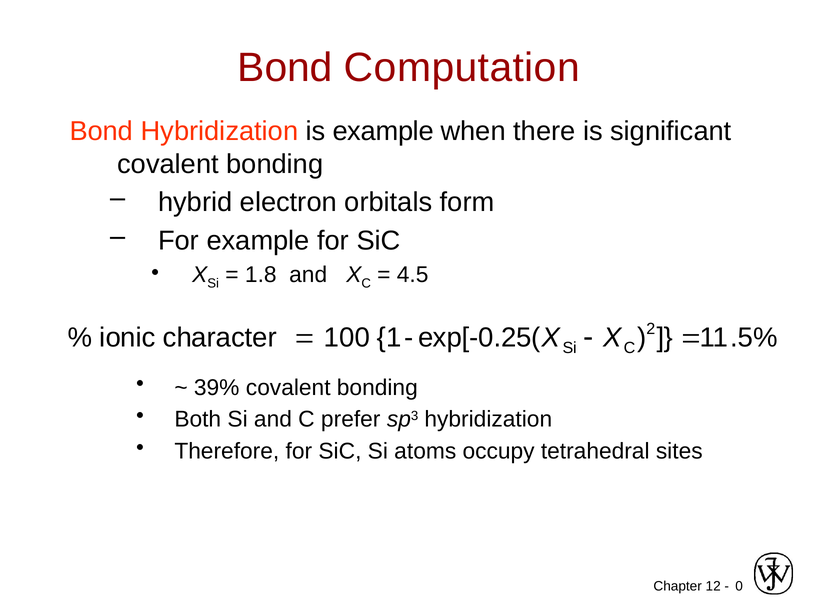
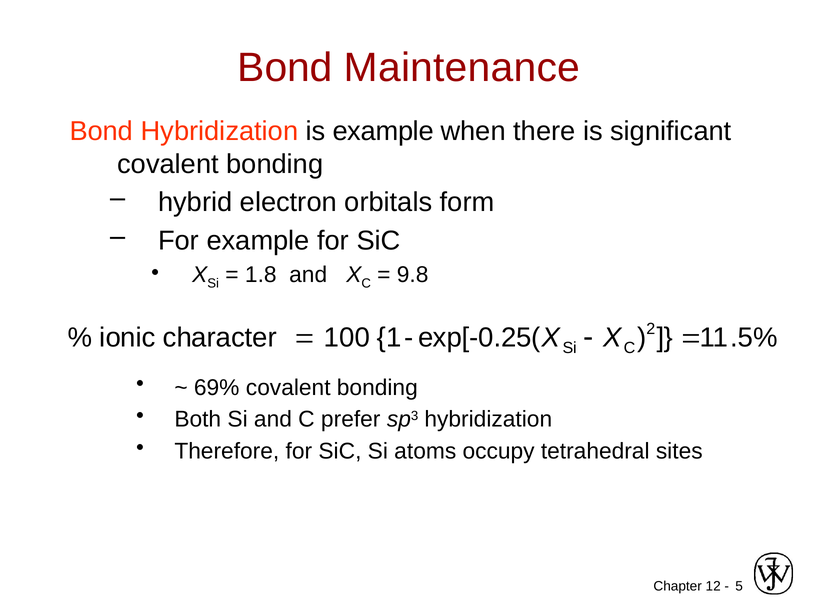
Computation: Computation -> Maintenance
4.5: 4.5 -> 9.8
39%: 39% -> 69%
0: 0 -> 5
